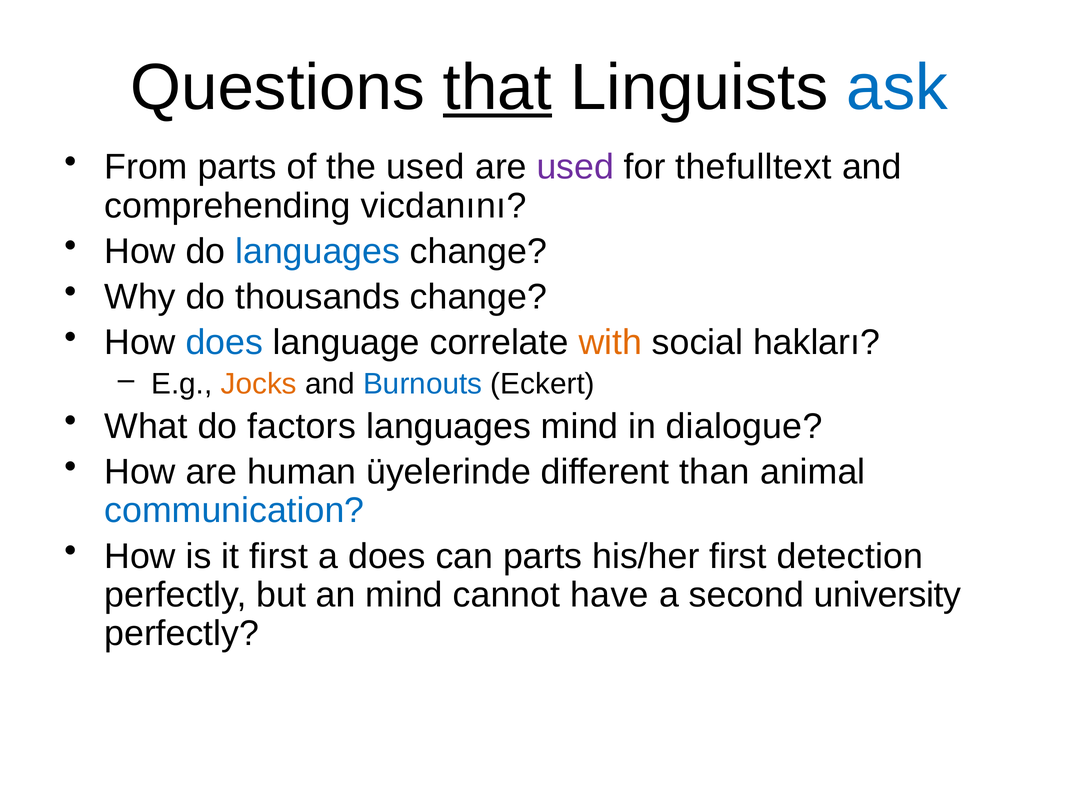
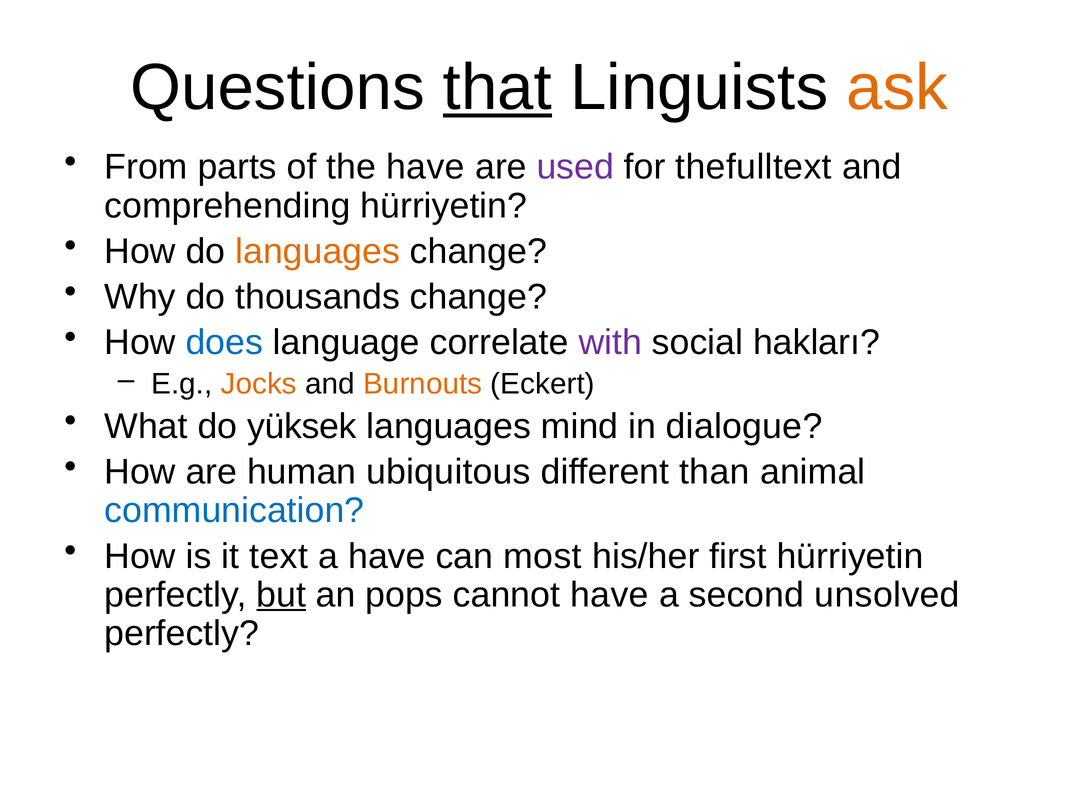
ask colour: blue -> orange
the used: used -> have
comprehending vicdanını: vicdanını -> hürriyetin
languages at (318, 251) colour: blue -> orange
with colour: orange -> purple
Burnouts colour: blue -> orange
factors: factors -> yüksek
üyelerinde: üyelerinde -> ubiquitous
it first: first -> text
a does: does -> have
can parts: parts -> most
first detection: detection -> hürriyetin
but underline: none -> present
an mind: mind -> pops
university: university -> unsolved
